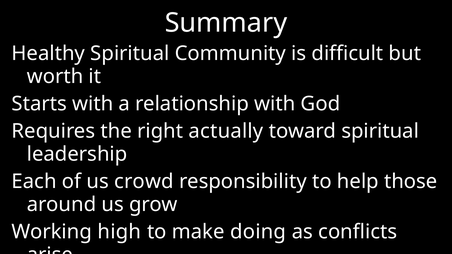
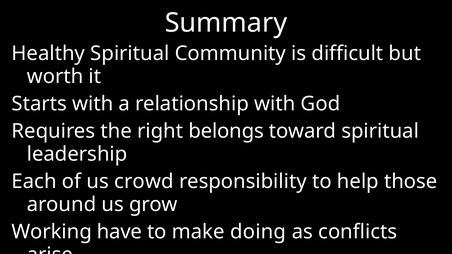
actually: actually -> belongs
high: high -> have
